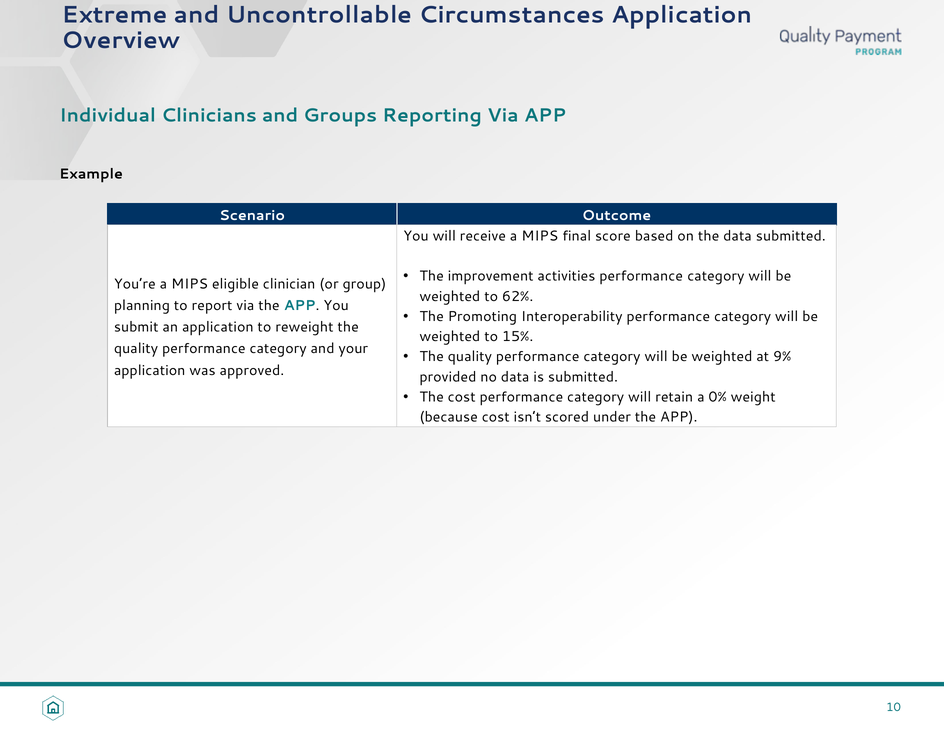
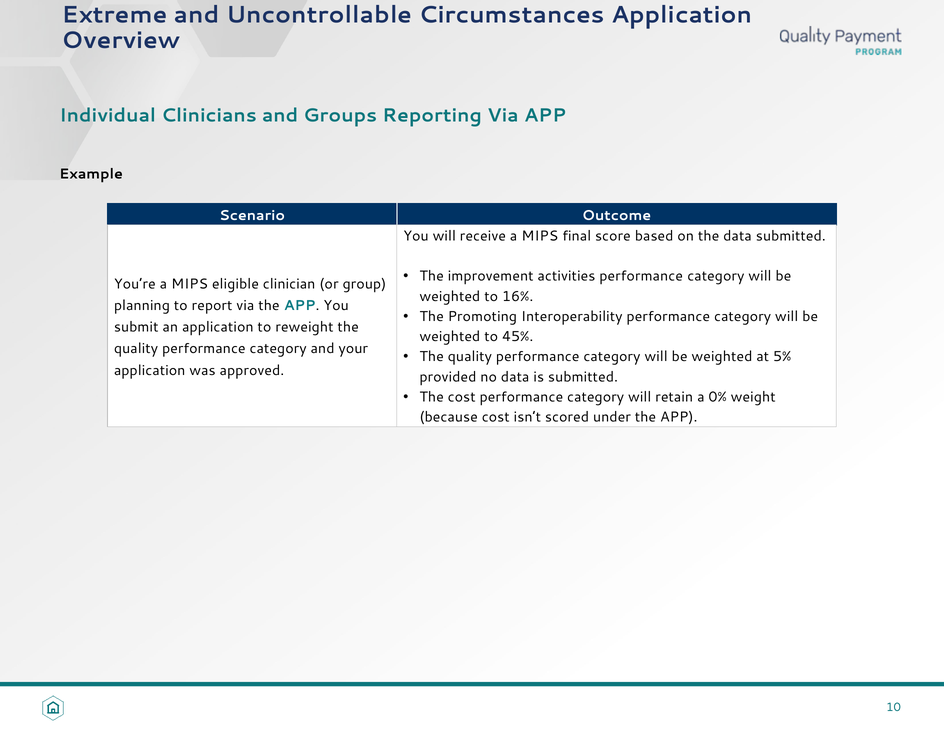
62%: 62% -> 16%
15%: 15% -> 45%
9%: 9% -> 5%
